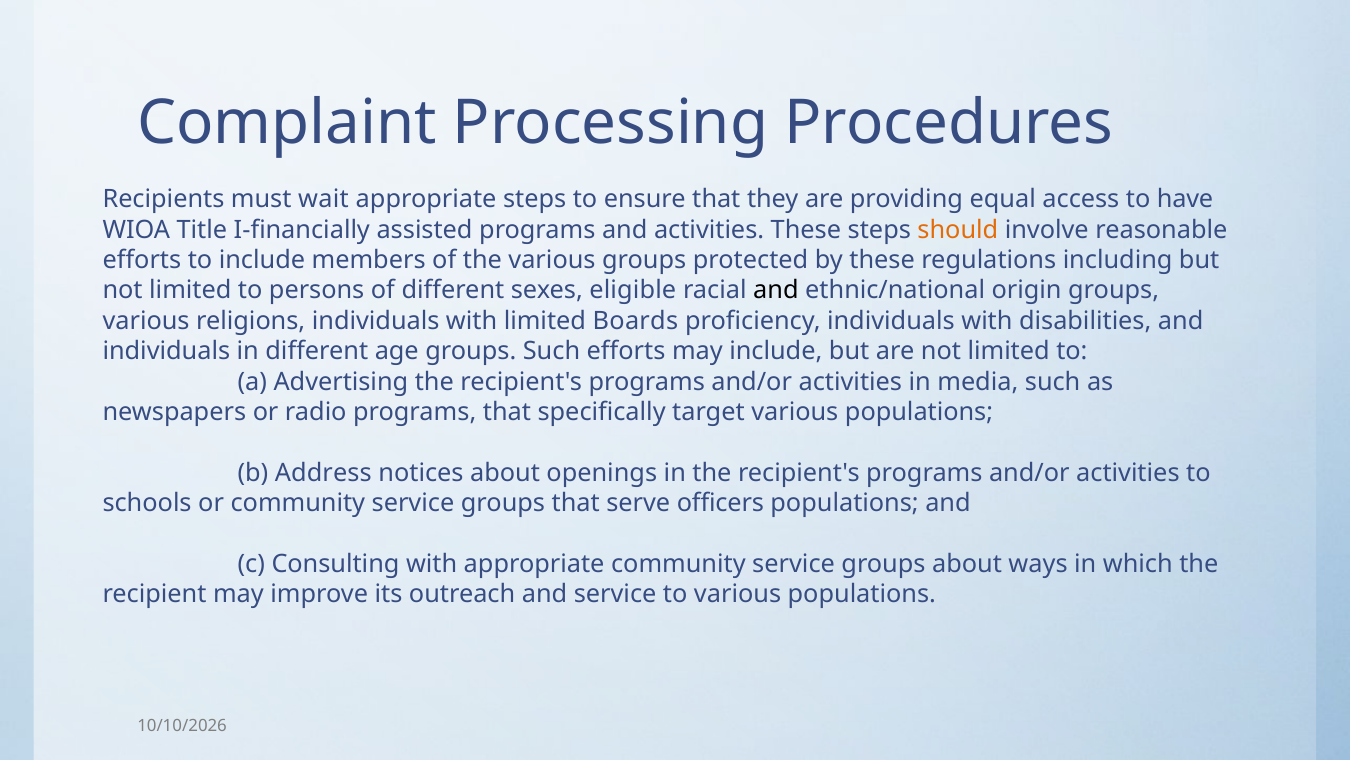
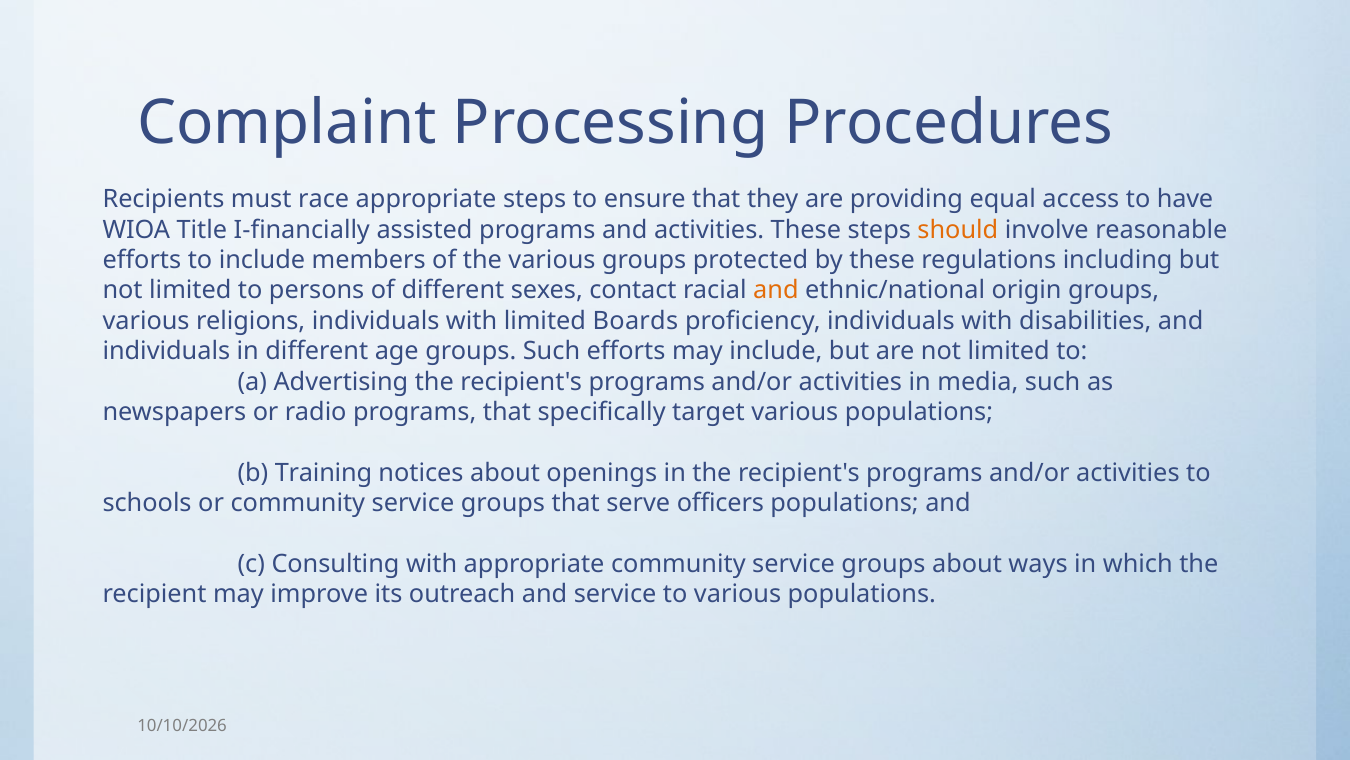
wait: wait -> race
eligible: eligible -> contact
and at (776, 290) colour: black -> orange
Address: Address -> Training
